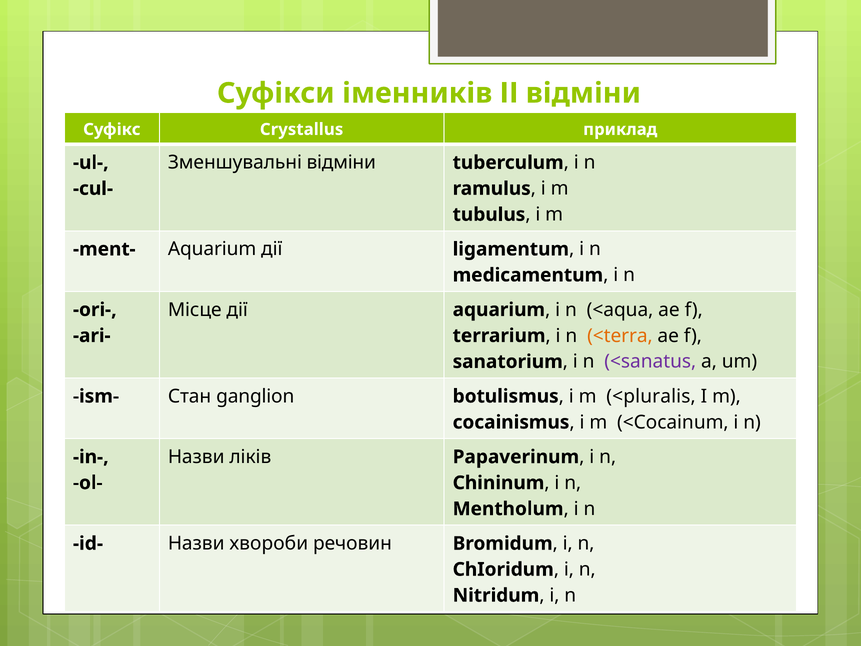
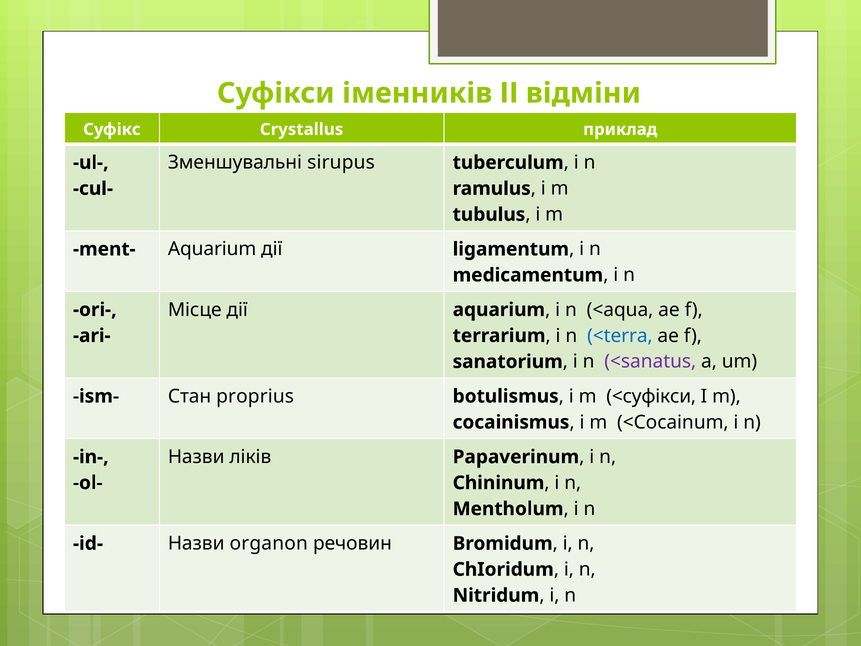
Зменшувальні відміни: відміни -> sirupus
<terra colour: orange -> blue
ganglion: ganglion -> proprius
<pluralis: <pluralis -> <суфікси
хвороби: хвороби -> organon
